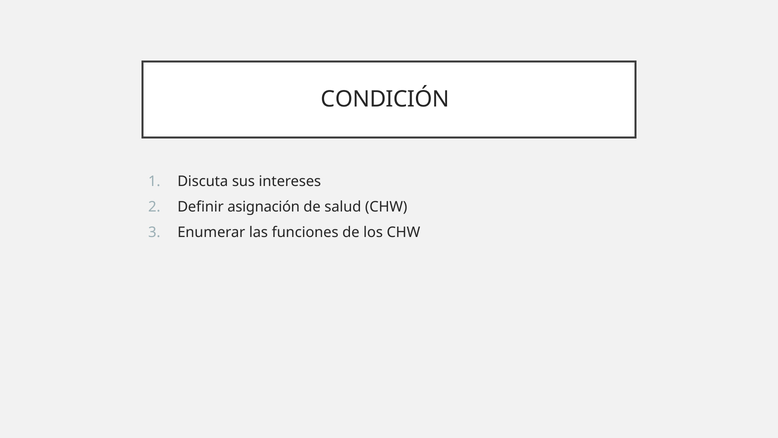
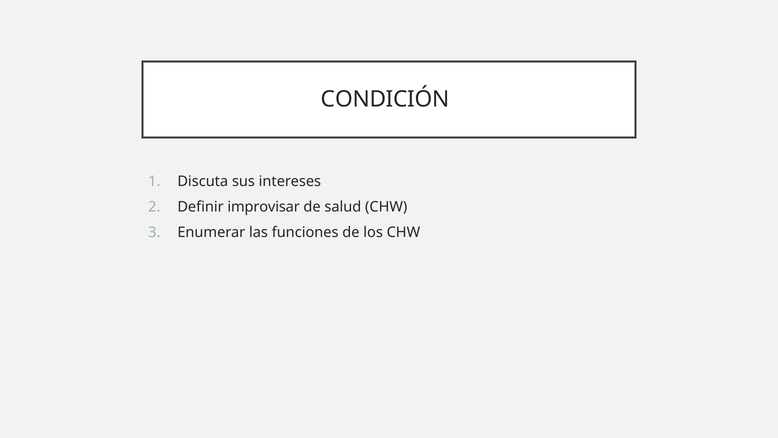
asignación: asignación -> improvisar
